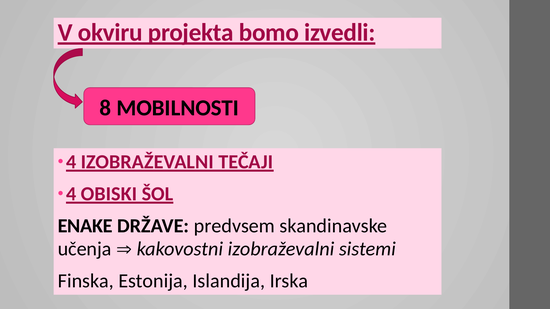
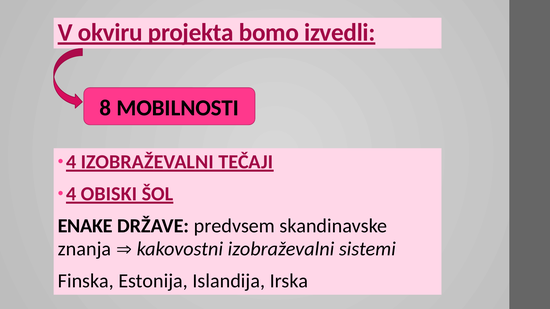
učenja: učenja -> znanja
